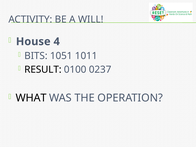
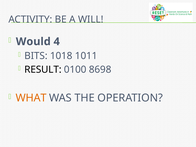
House: House -> Would
1051: 1051 -> 1018
0237: 0237 -> 8698
WHAT colour: black -> orange
